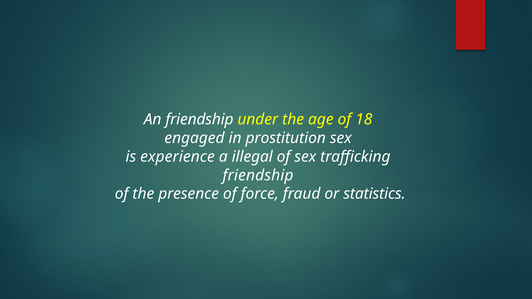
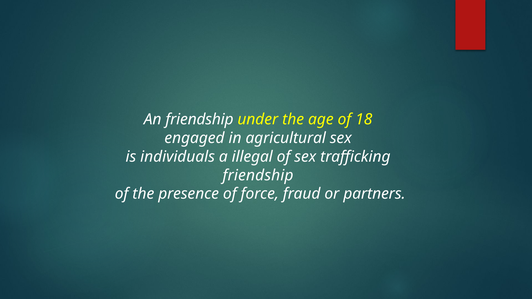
prostitution: prostitution -> agricultural
experience: experience -> individuals
statistics: statistics -> partners
